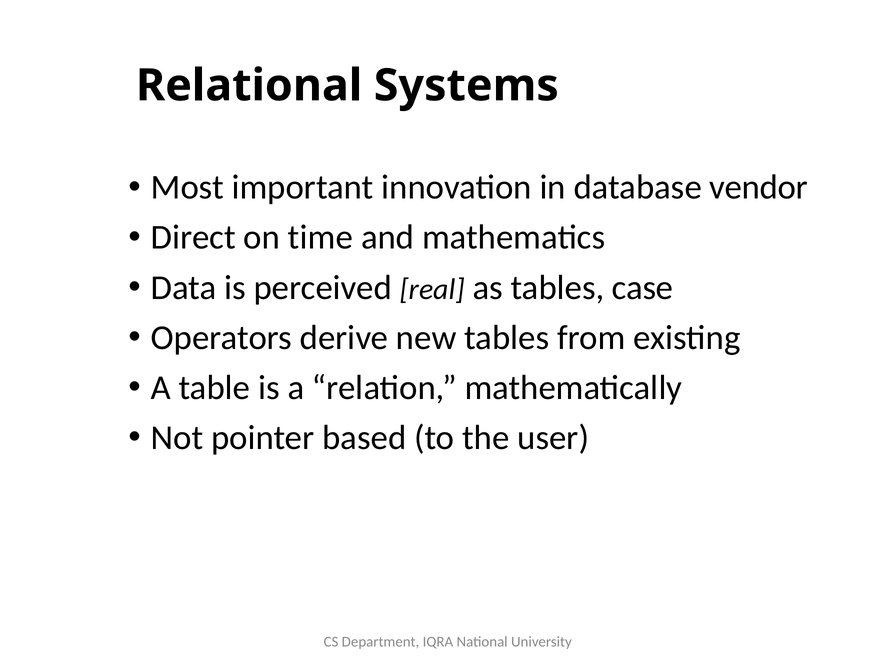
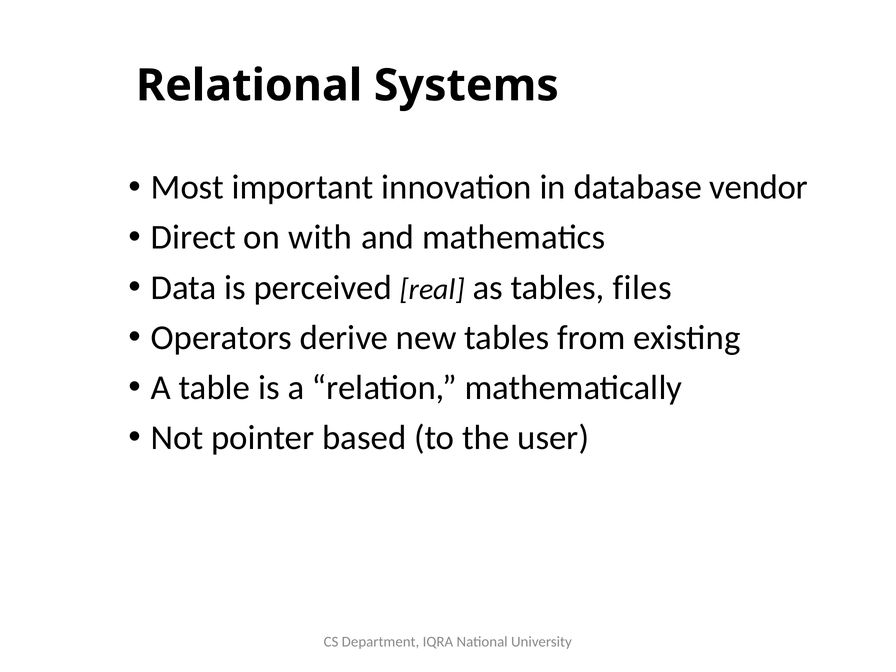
time: time -> with
case: case -> files
